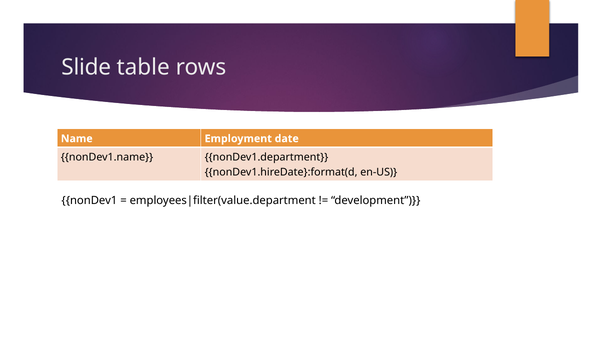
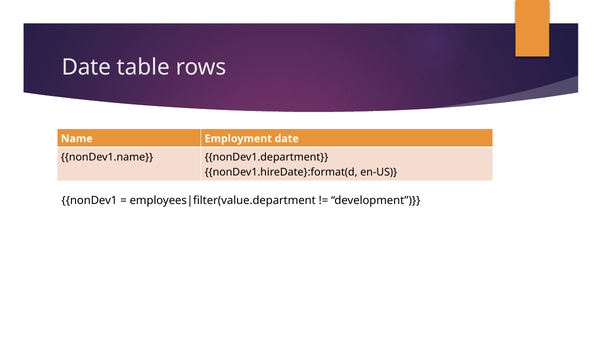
Slide at (86, 67): Slide -> Date
